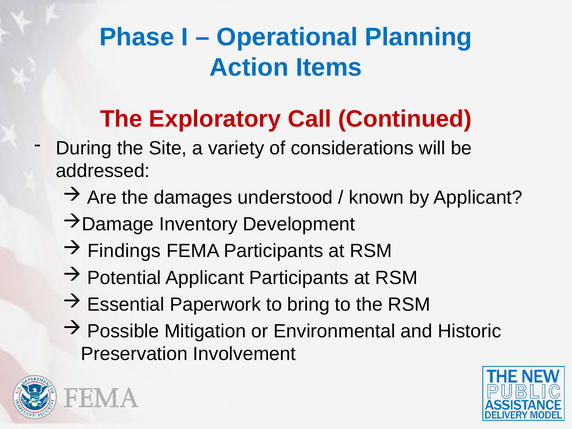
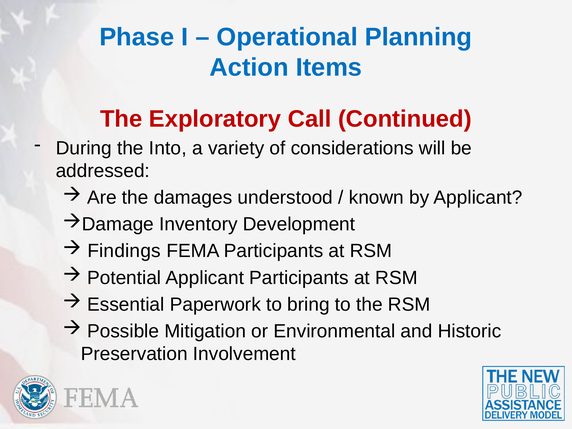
Site: Site -> Into
